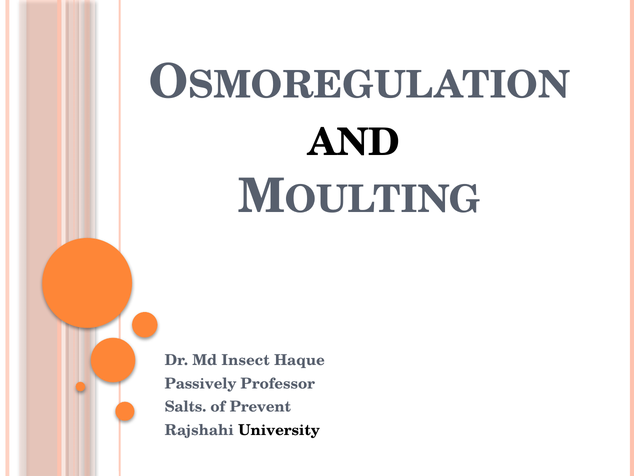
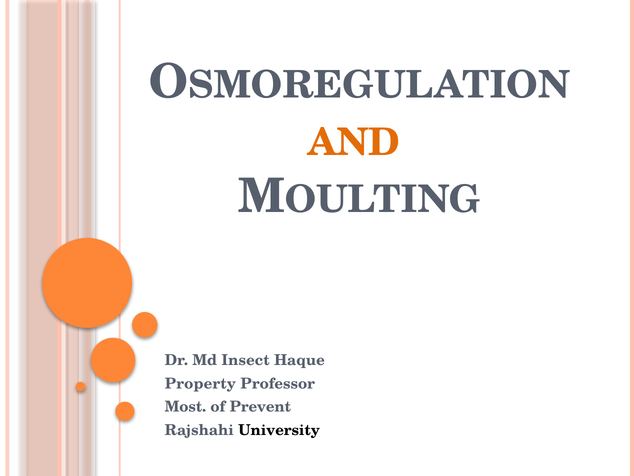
AND colour: black -> orange
Passively: Passively -> Property
Salts: Salts -> Most
